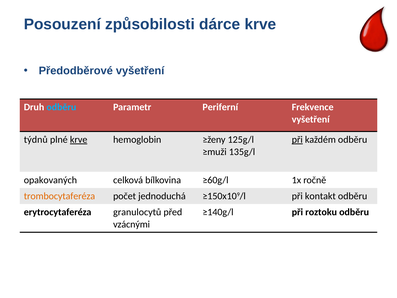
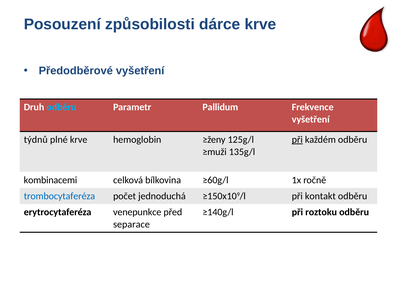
Periferní: Periferní -> Pallidum
krve at (79, 140) underline: present -> none
opakovaných: opakovaných -> kombinacemi
trombocytaferéza colour: orange -> blue
granulocytů: granulocytů -> venepunkce
vzácnými: vzácnými -> separace
